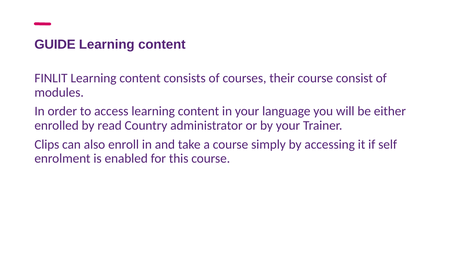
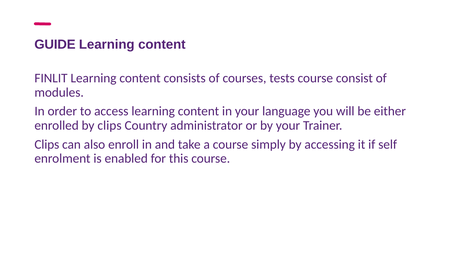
their: their -> tests
by read: read -> clips
